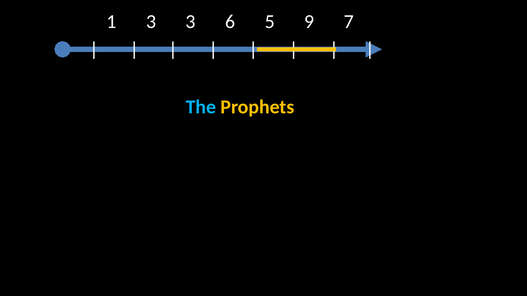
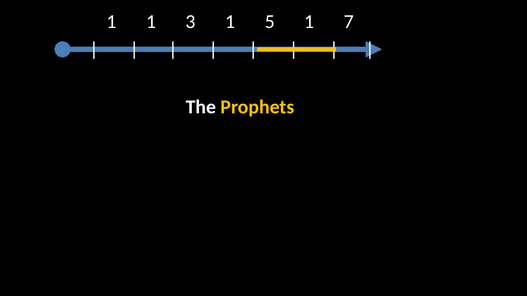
1 3: 3 -> 1
3 6: 6 -> 1
5 9: 9 -> 1
The colour: light blue -> white
